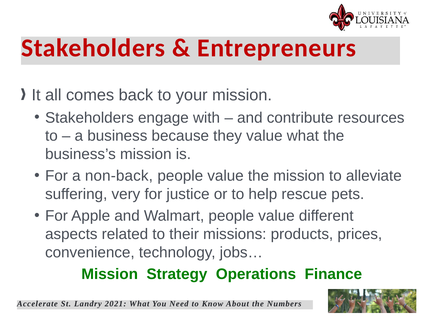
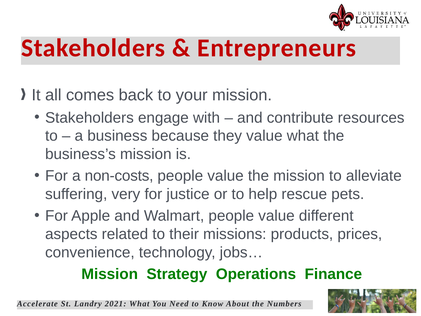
non-back: non-back -> non-costs
